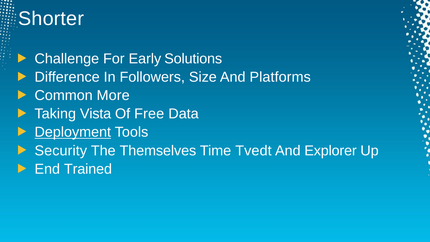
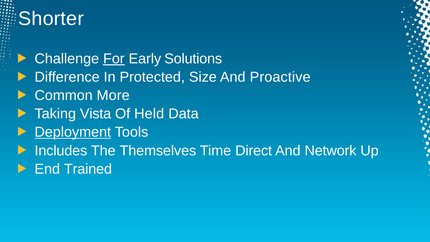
For underline: none -> present
Followers: Followers -> Protected
Platforms: Platforms -> Proactive
Free: Free -> Held
Security: Security -> Includes
Tvedt: Tvedt -> Direct
Explorer: Explorer -> Network
